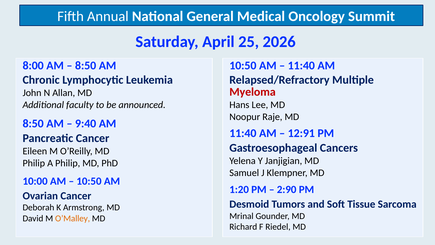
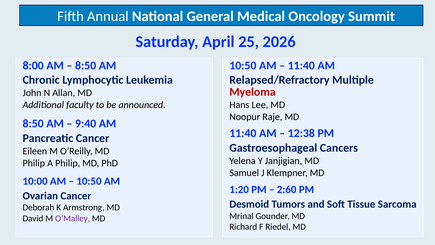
12:91: 12:91 -> 12:38
2:90: 2:90 -> 2:60
O’Malley colour: orange -> purple
